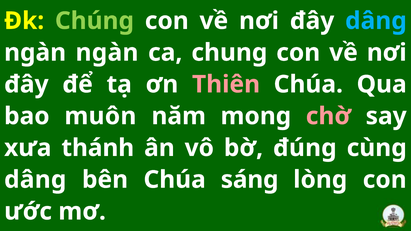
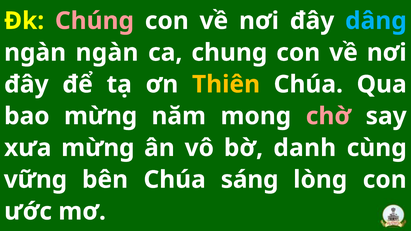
Chúng colour: light green -> pink
Thiên colour: pink -> yellow
bao muôn: muôn -> mừng
xưa thánh: thánh -> mừng
đúng: đúng -> danh
dâng at (35, 180): dâng -> vững
